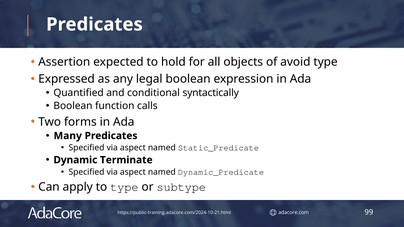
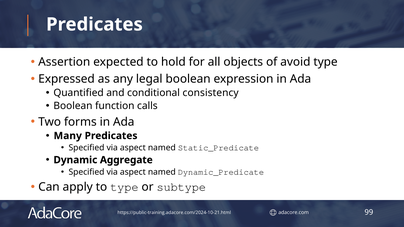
syntactically: syntactically -> consistency
Terminate: Terminate -> Aggregate
